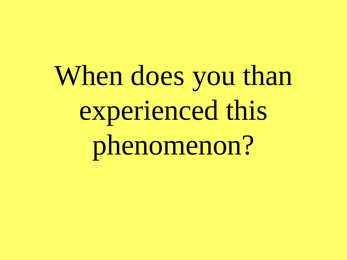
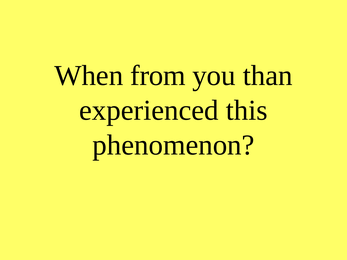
does: does -> from
